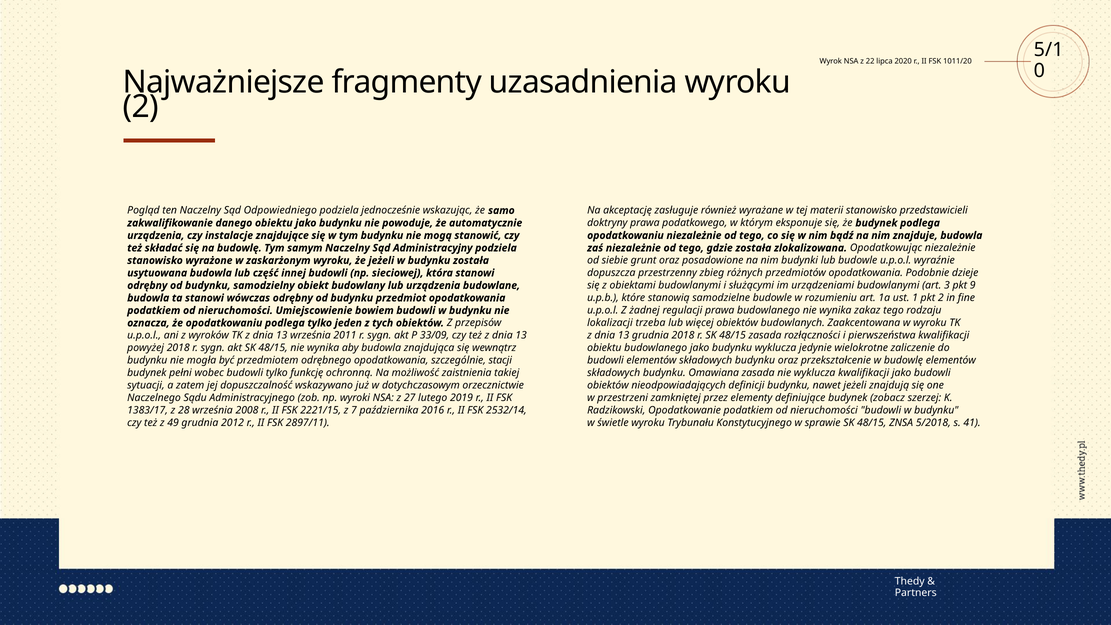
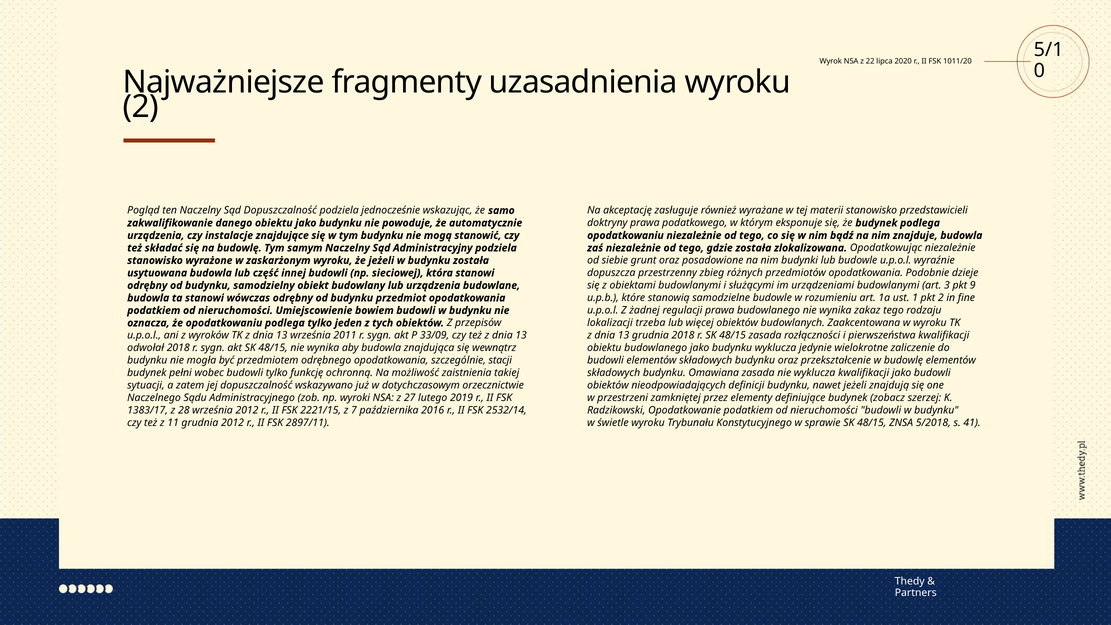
Sąd Odpowiedniego: Odpowiedniego -> Dopuszczalność
powyżej: powyżej -> odwołał
września 2008: 2008 -> 2012
49: 49 -> 11
